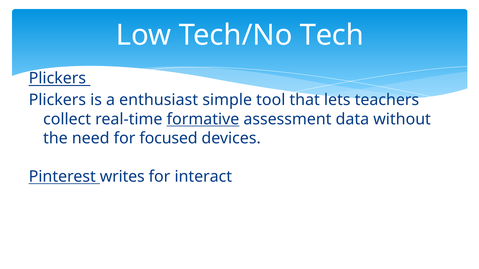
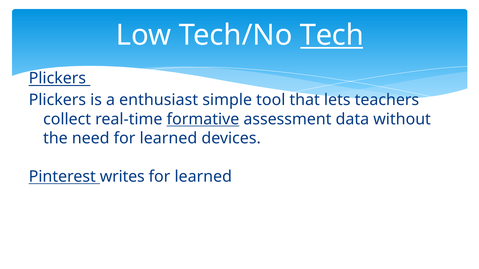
Tech underline: none -> present
need for focused: focused -> learned
interact at (203, 177): interact -> learned
